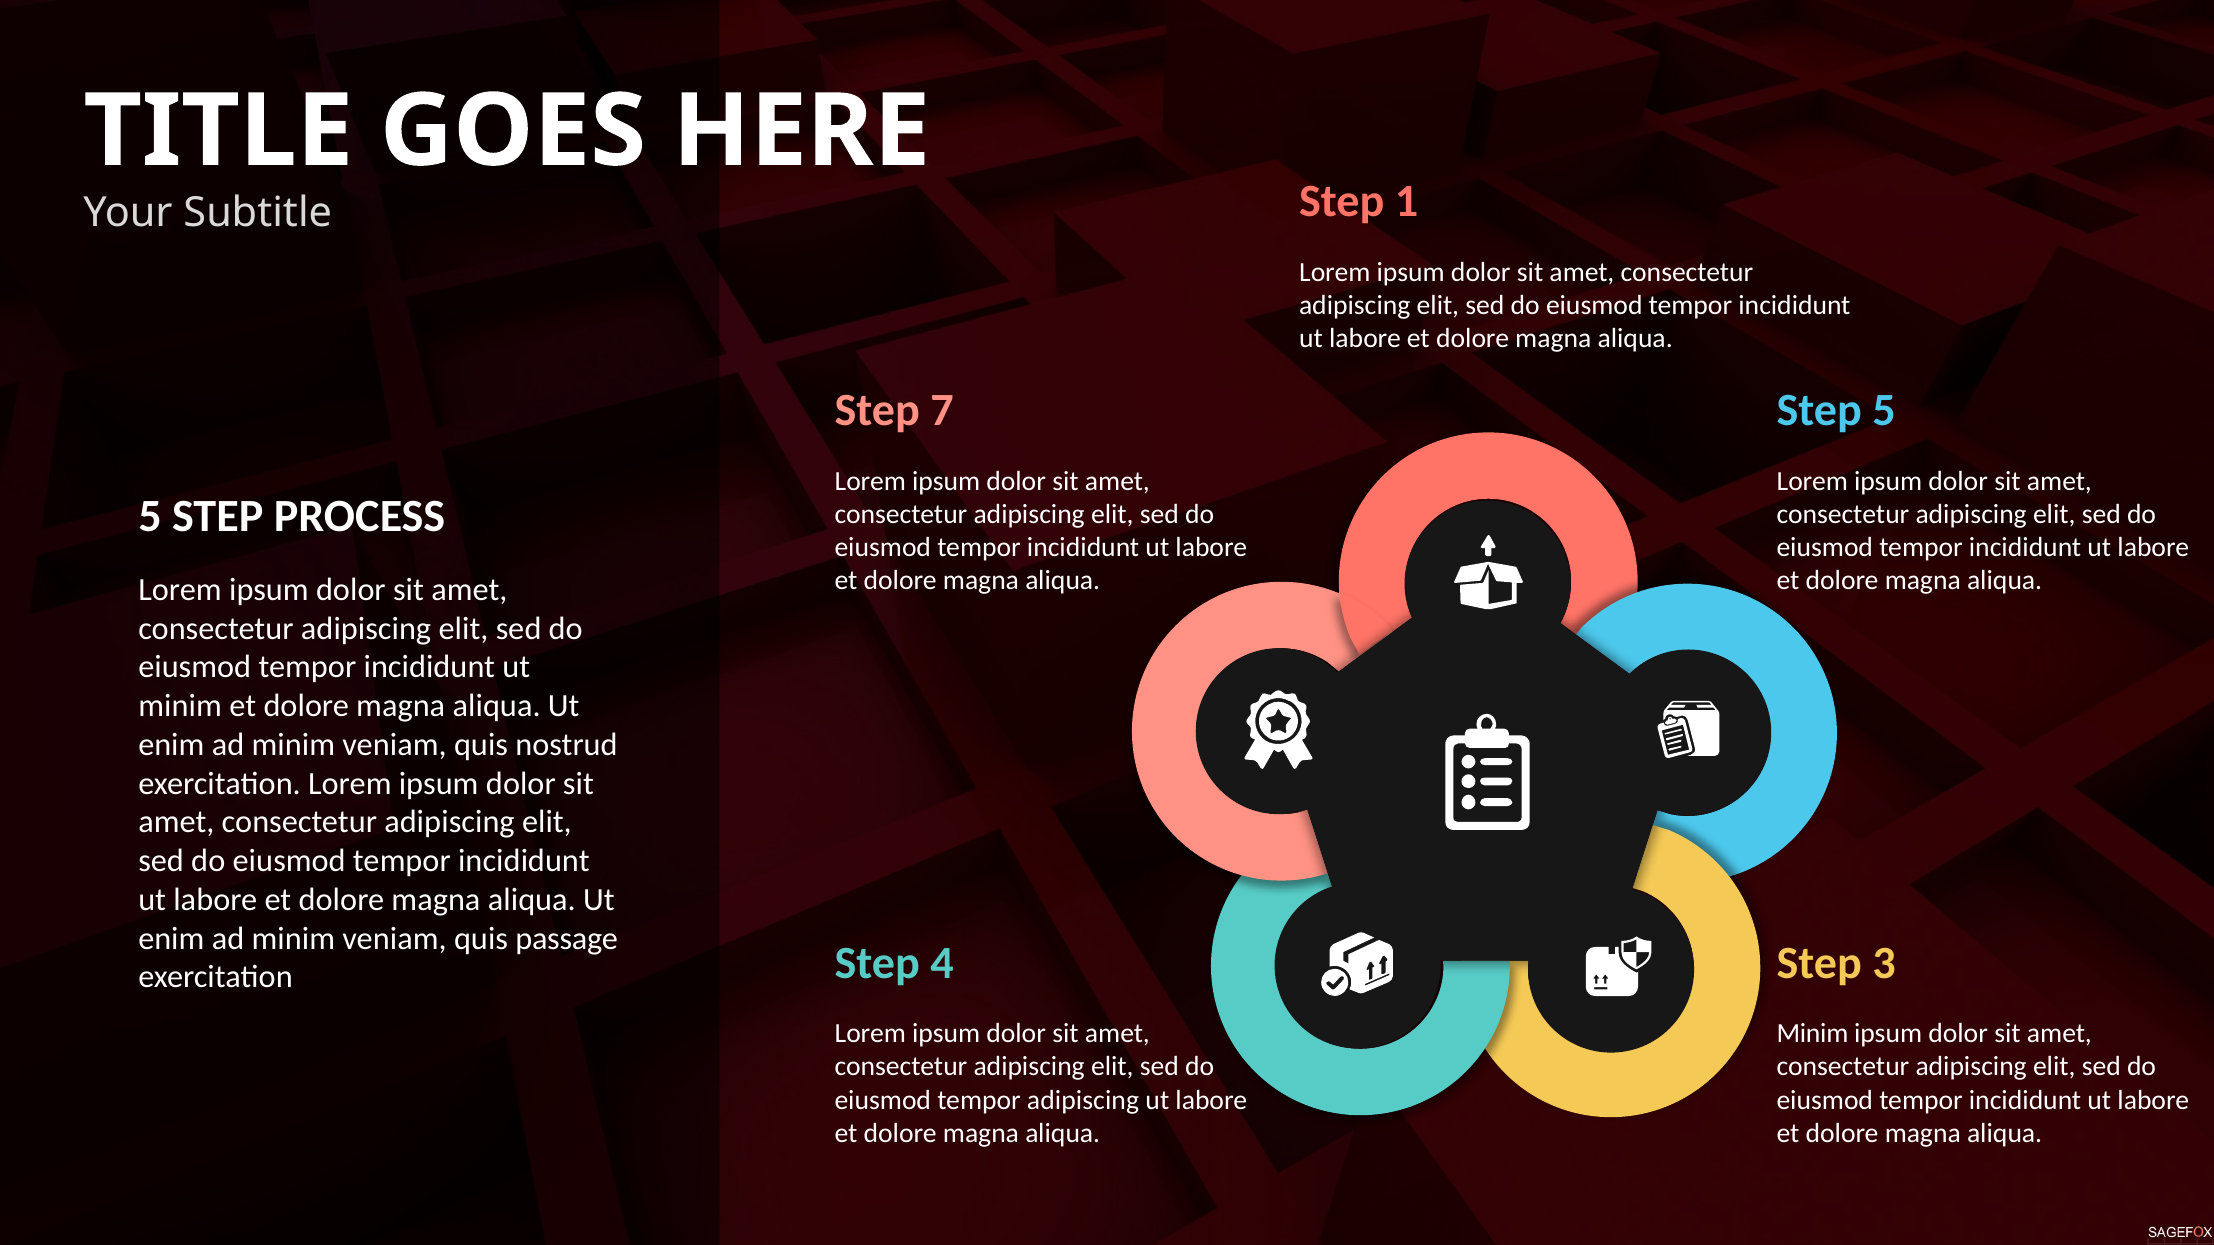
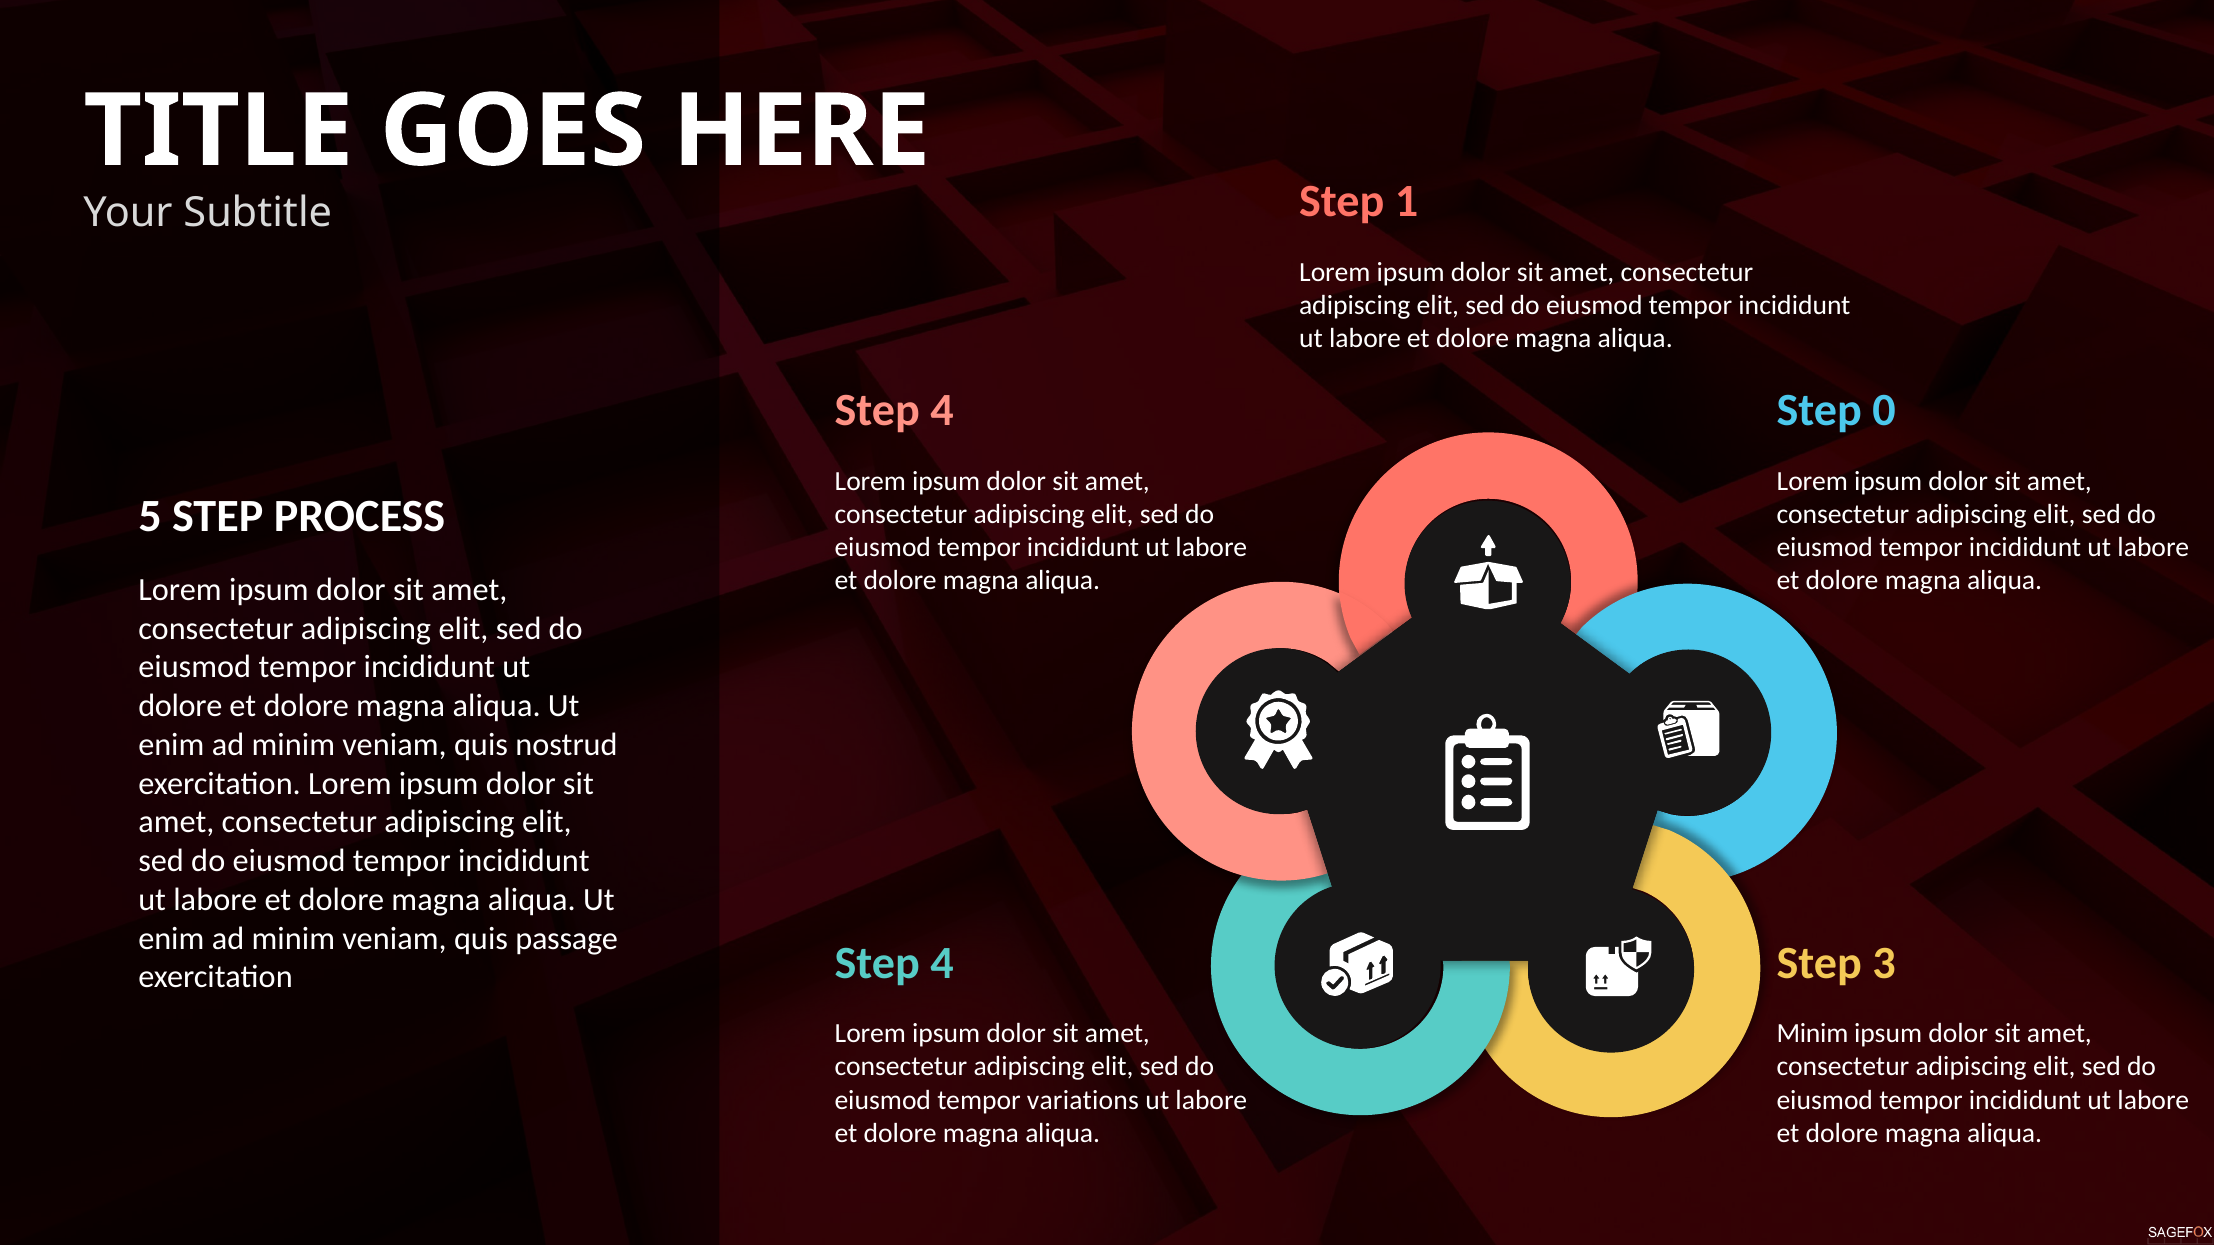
7 at (942, 411): 7 -> 4
Step 5: 5 -> 0
minim at (180, 706): minim -> dolore
tempor adipiscing: adipiscing -> variations
